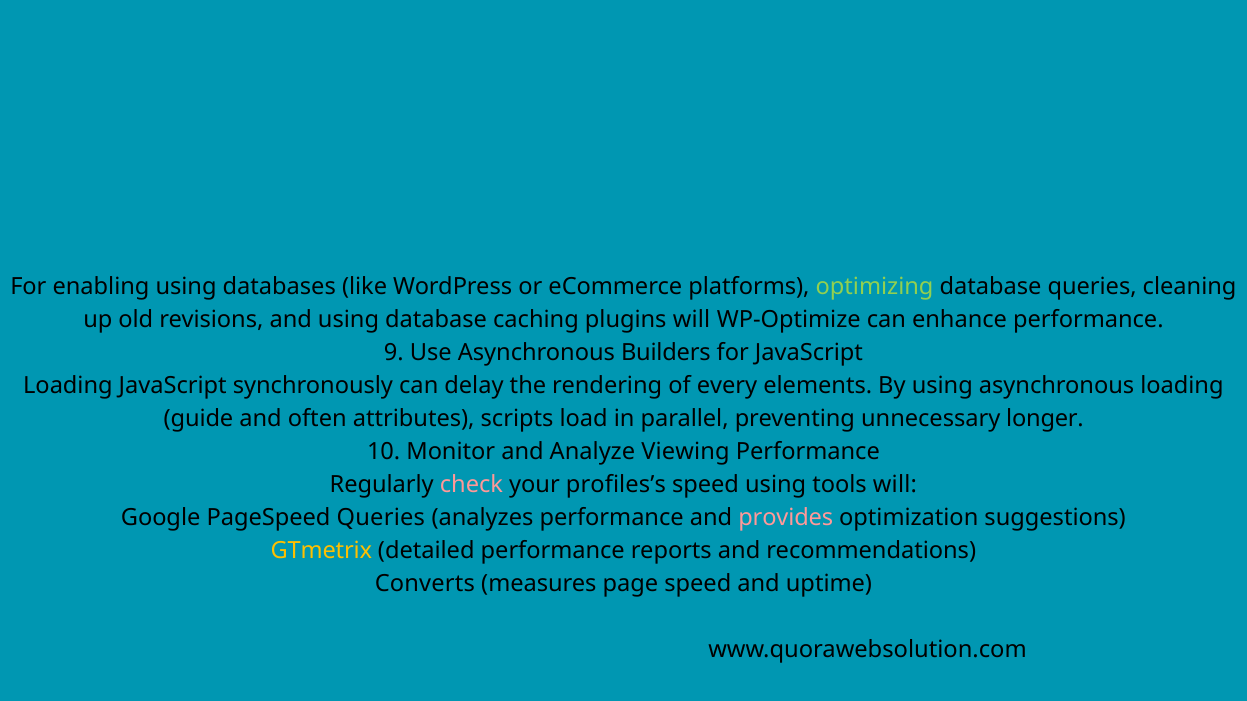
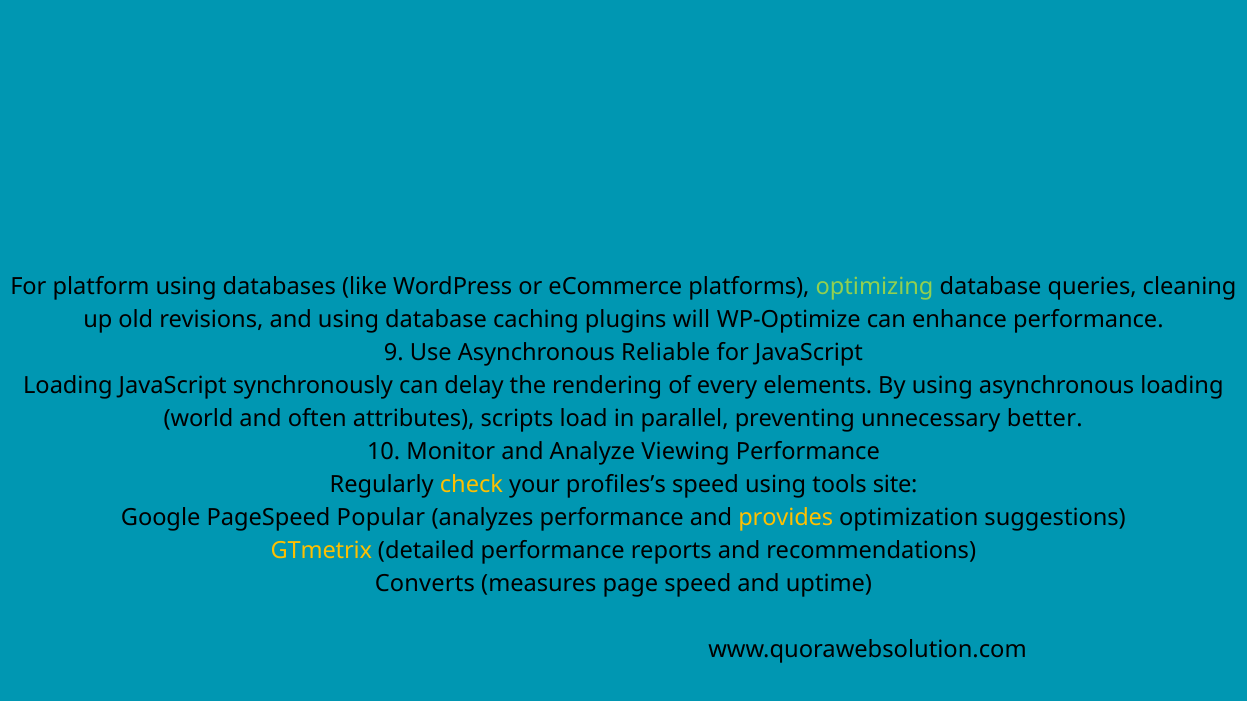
enabling: enabling -> platform
Builders: Builders -> Reliable
guide: guide -> world
longer: longer -> better
check colour: pink -> yellow
tools will: will -> site
PageSpeed Queries: Queries -> Popular
provides colour: pink -> yellow
